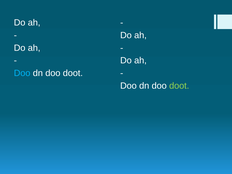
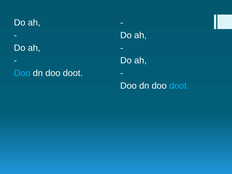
doot at (179, 86) colour: light green -> light blue
